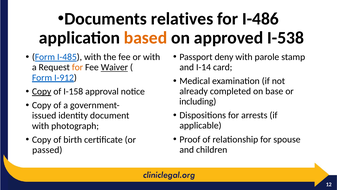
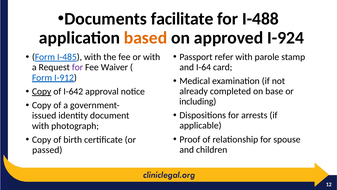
relatives: relatives -> facilitate
I-486: I-486 -> I-488
I-538: I-538 -> I-924
deny: deny -> refer
I-14: I-14 -> I-64
for at (77, 67) colour: orange -> purple
Waiver underline: present -> none
I-158: I-158 -> I-642
